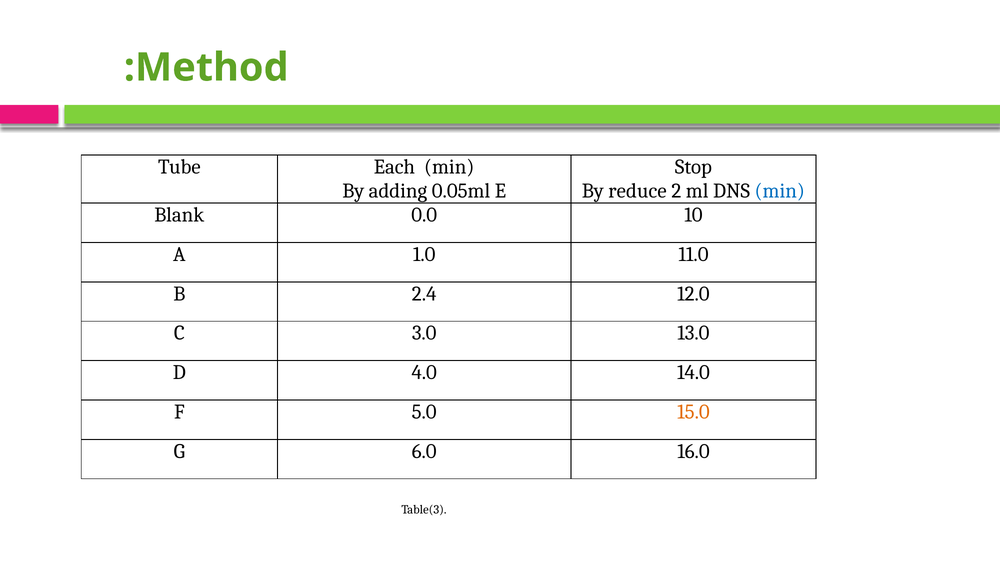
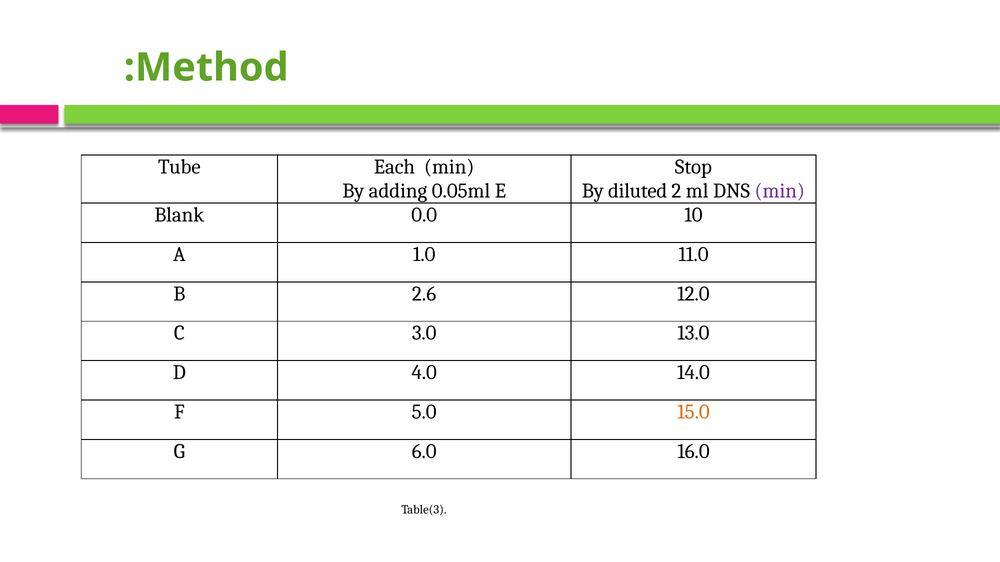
reduce: reduce -> diluted
min at (780, 191) colour: blue -> purple
2.4: 2.4 -> 2.6
